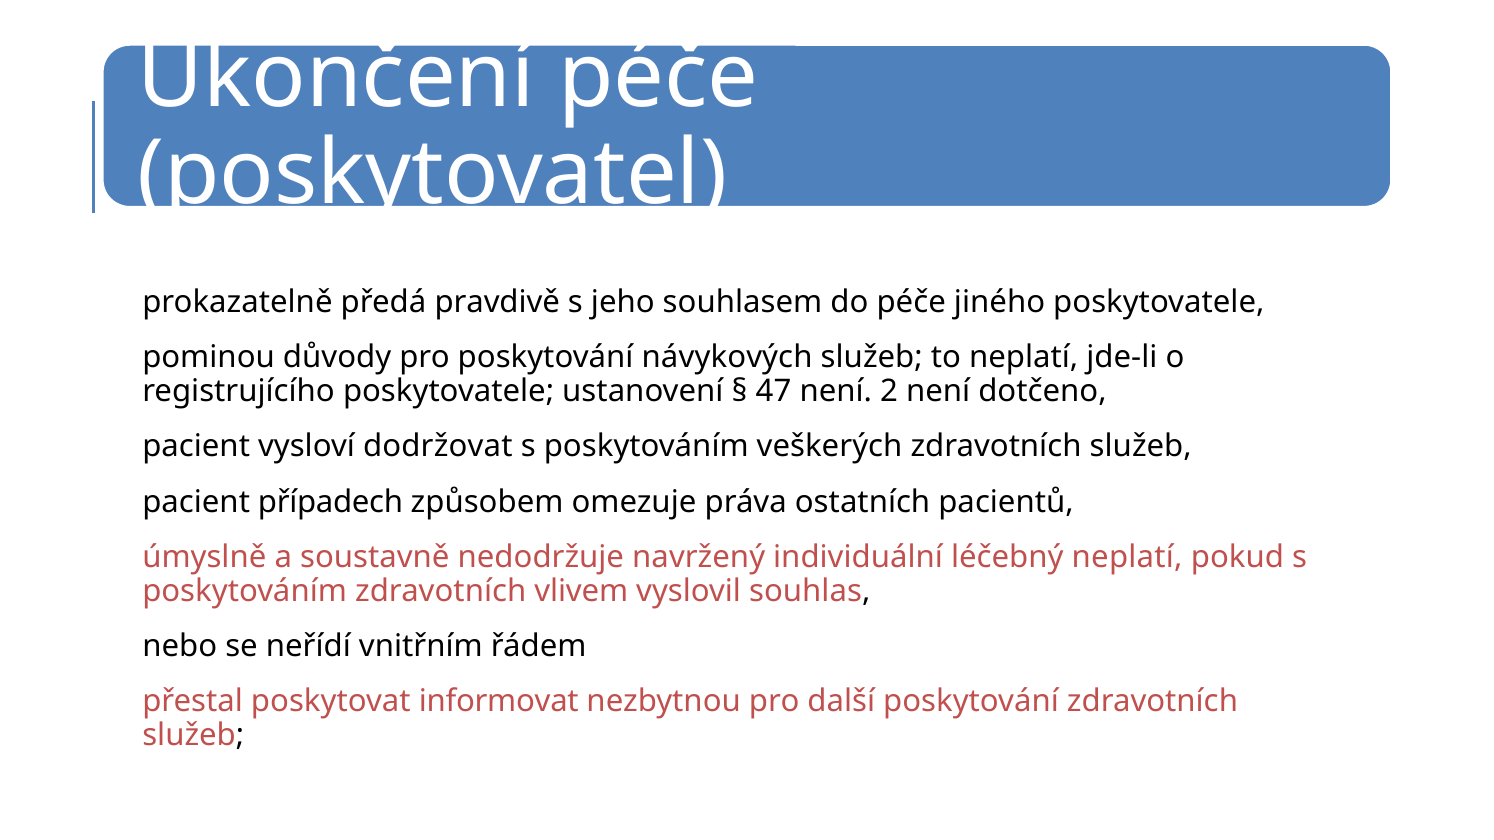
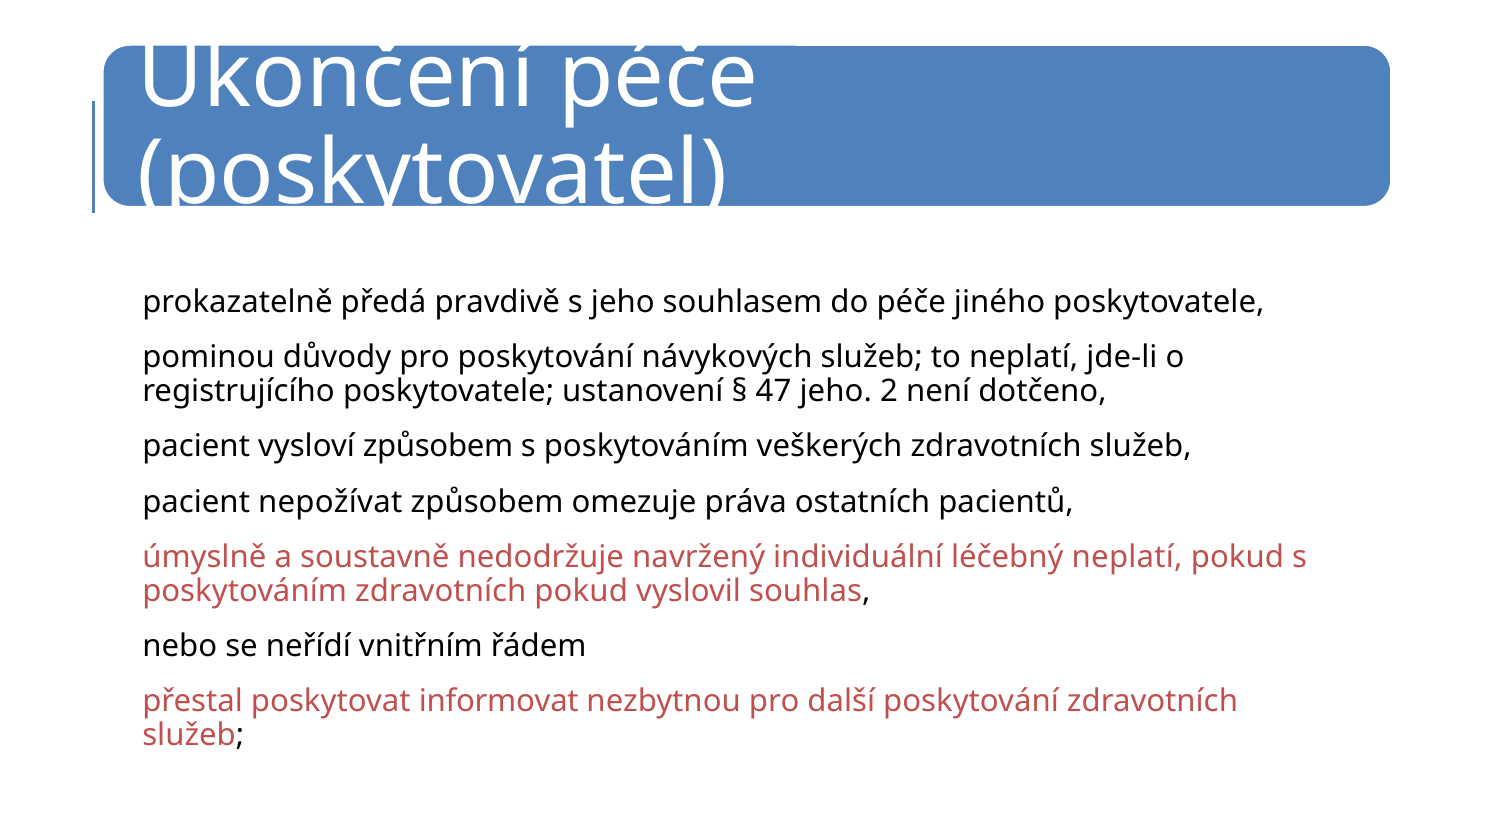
47 není: není -> jeho
vysloví dodržovat: dodržovat -> způsobem
případech: případech -> nepožívat
zdravotních vlivem: vlivem -> pokud
